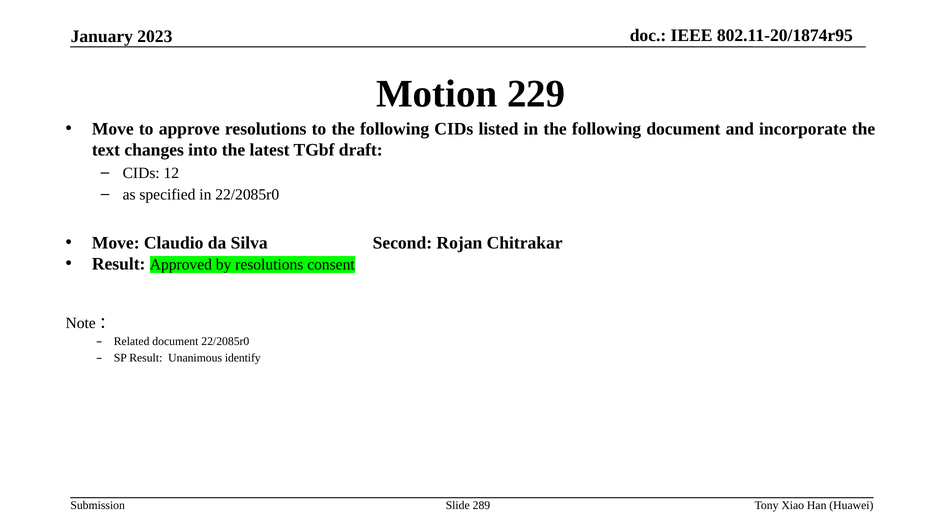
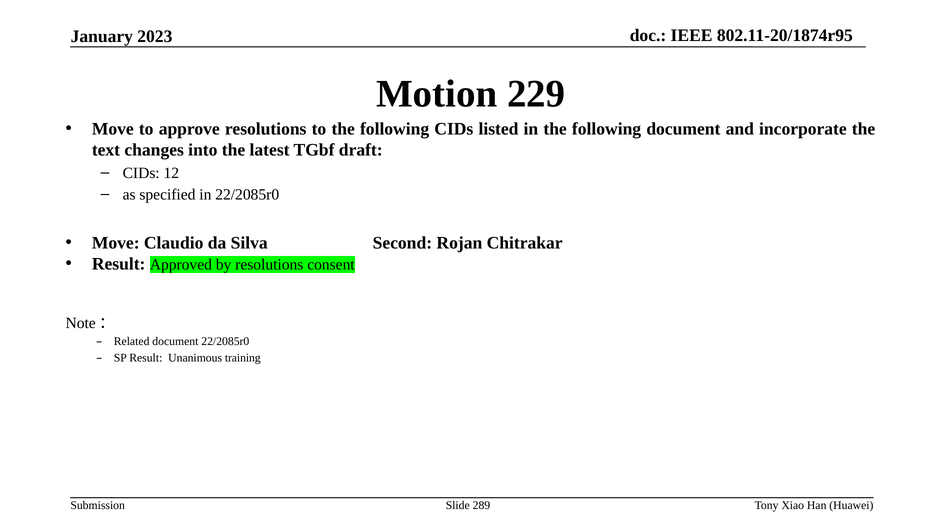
identify: identify -> training
